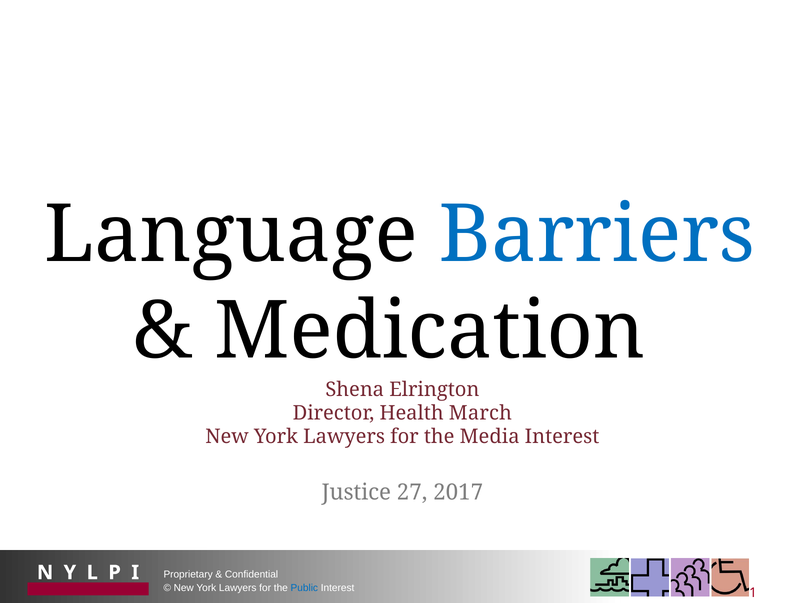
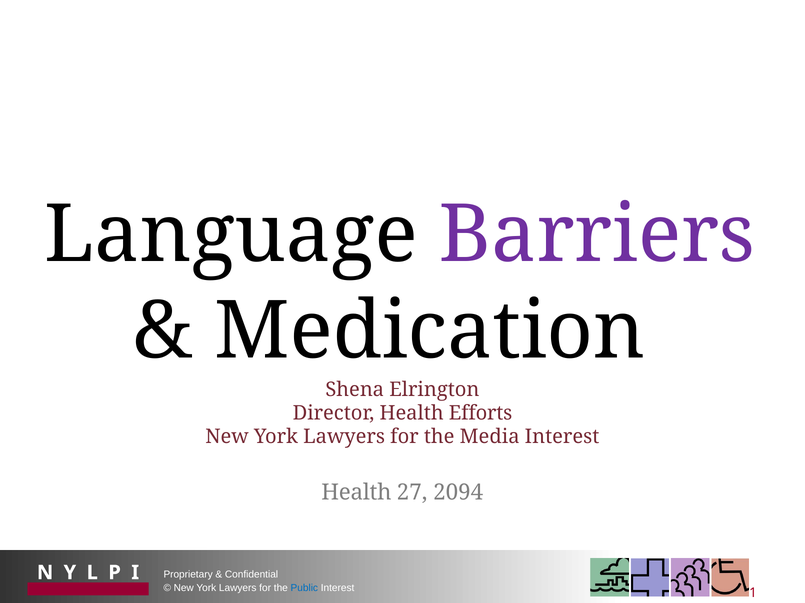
Barriers colour: blue -> purple
March: March -> Efforts
Justice at (356, 493): Justice -> Health
2017: 2017 -> 2094
